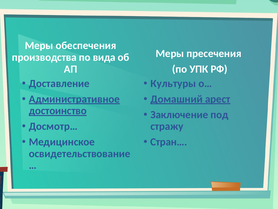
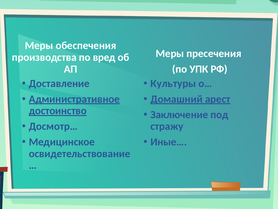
вида: вида -> вред
Стран…: Стран… -> Иные…
